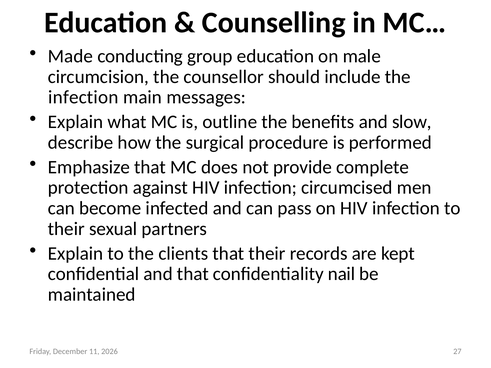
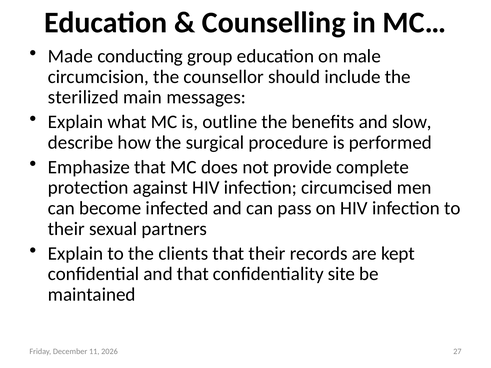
infection at (83, 97): infection -> sterilized
nail: nail -> site
